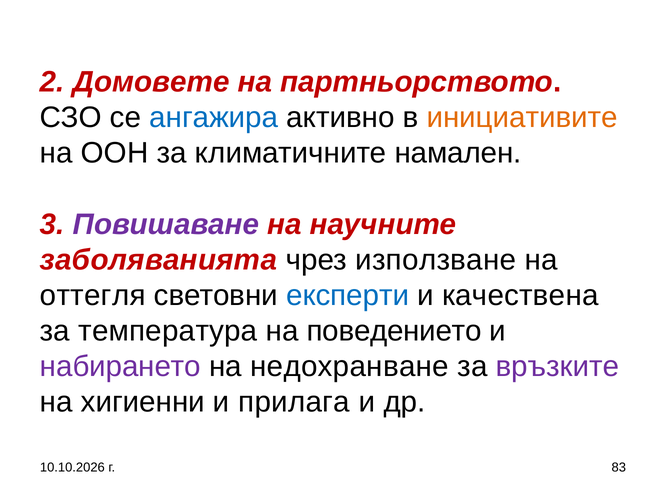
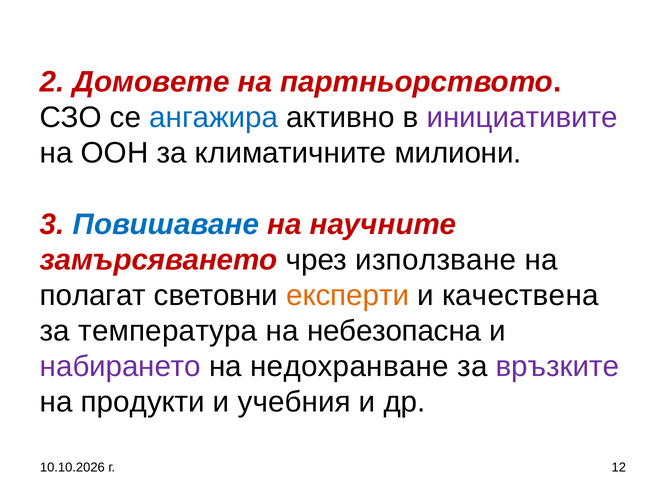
инициативите colour: orange -> purple
намален: намален -> милиони
Повишаване colour: purple -> blue
заболяванията: заболяванията -> замърсяването
оттегля: оттегля -> полагат
експерти colour: blue -> orange
поведението: поведението -> небезопасна
хигиенни: хигиенни -> продукти
прилага: прилага -> учебния
83: 83 -> 12
